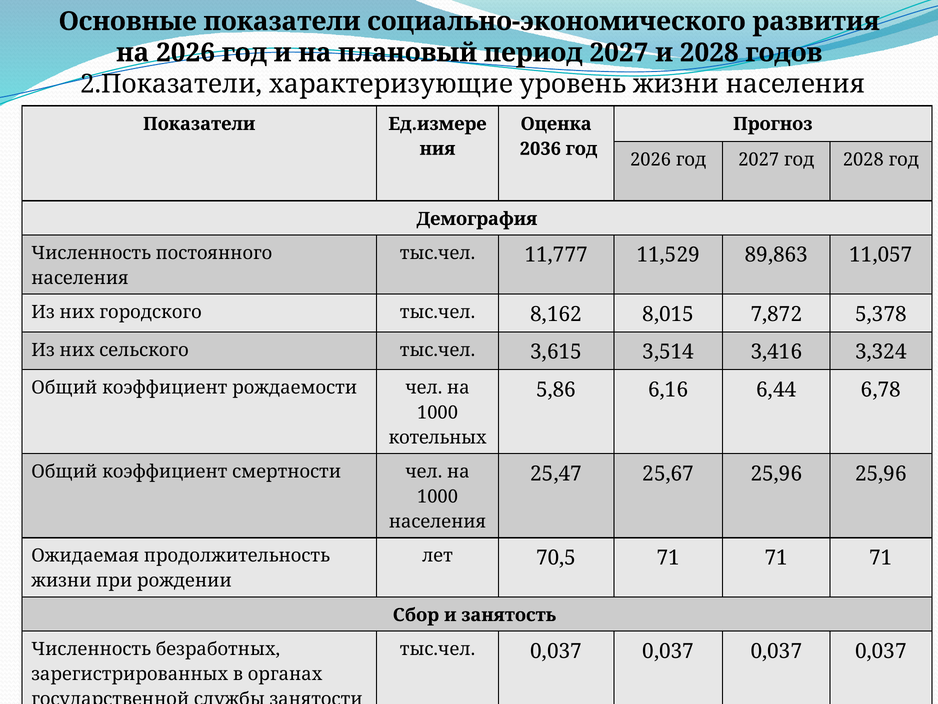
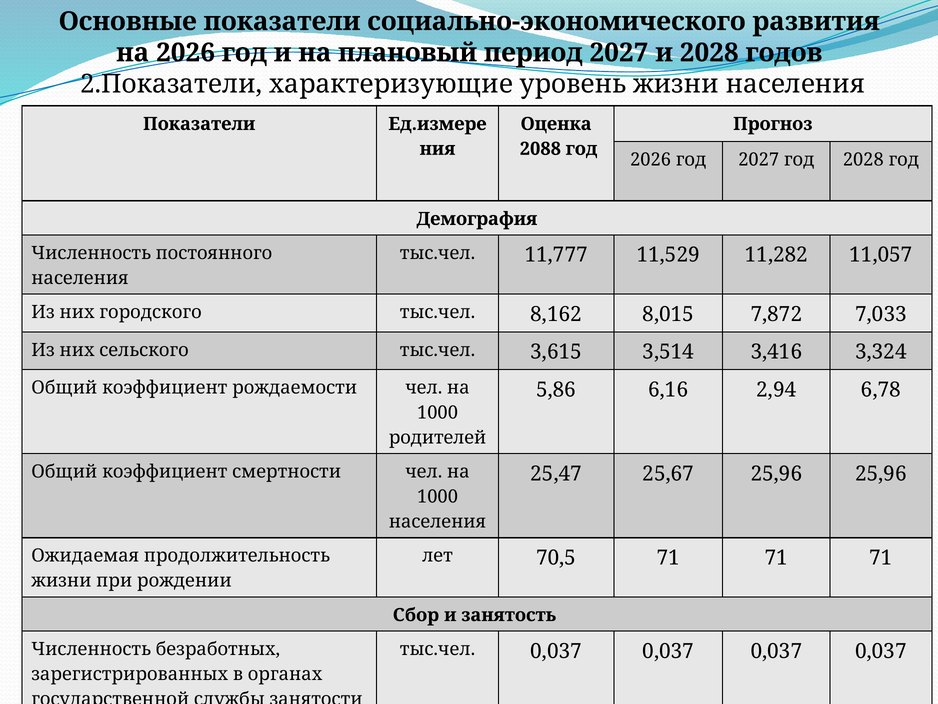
2036: 2036 -> 2088
89,863: 89,863 -> 11,282
5,378: 5,378 -> 7,033
6,44: 6,44 -> 2,94
котельных: котельных -> родителей
